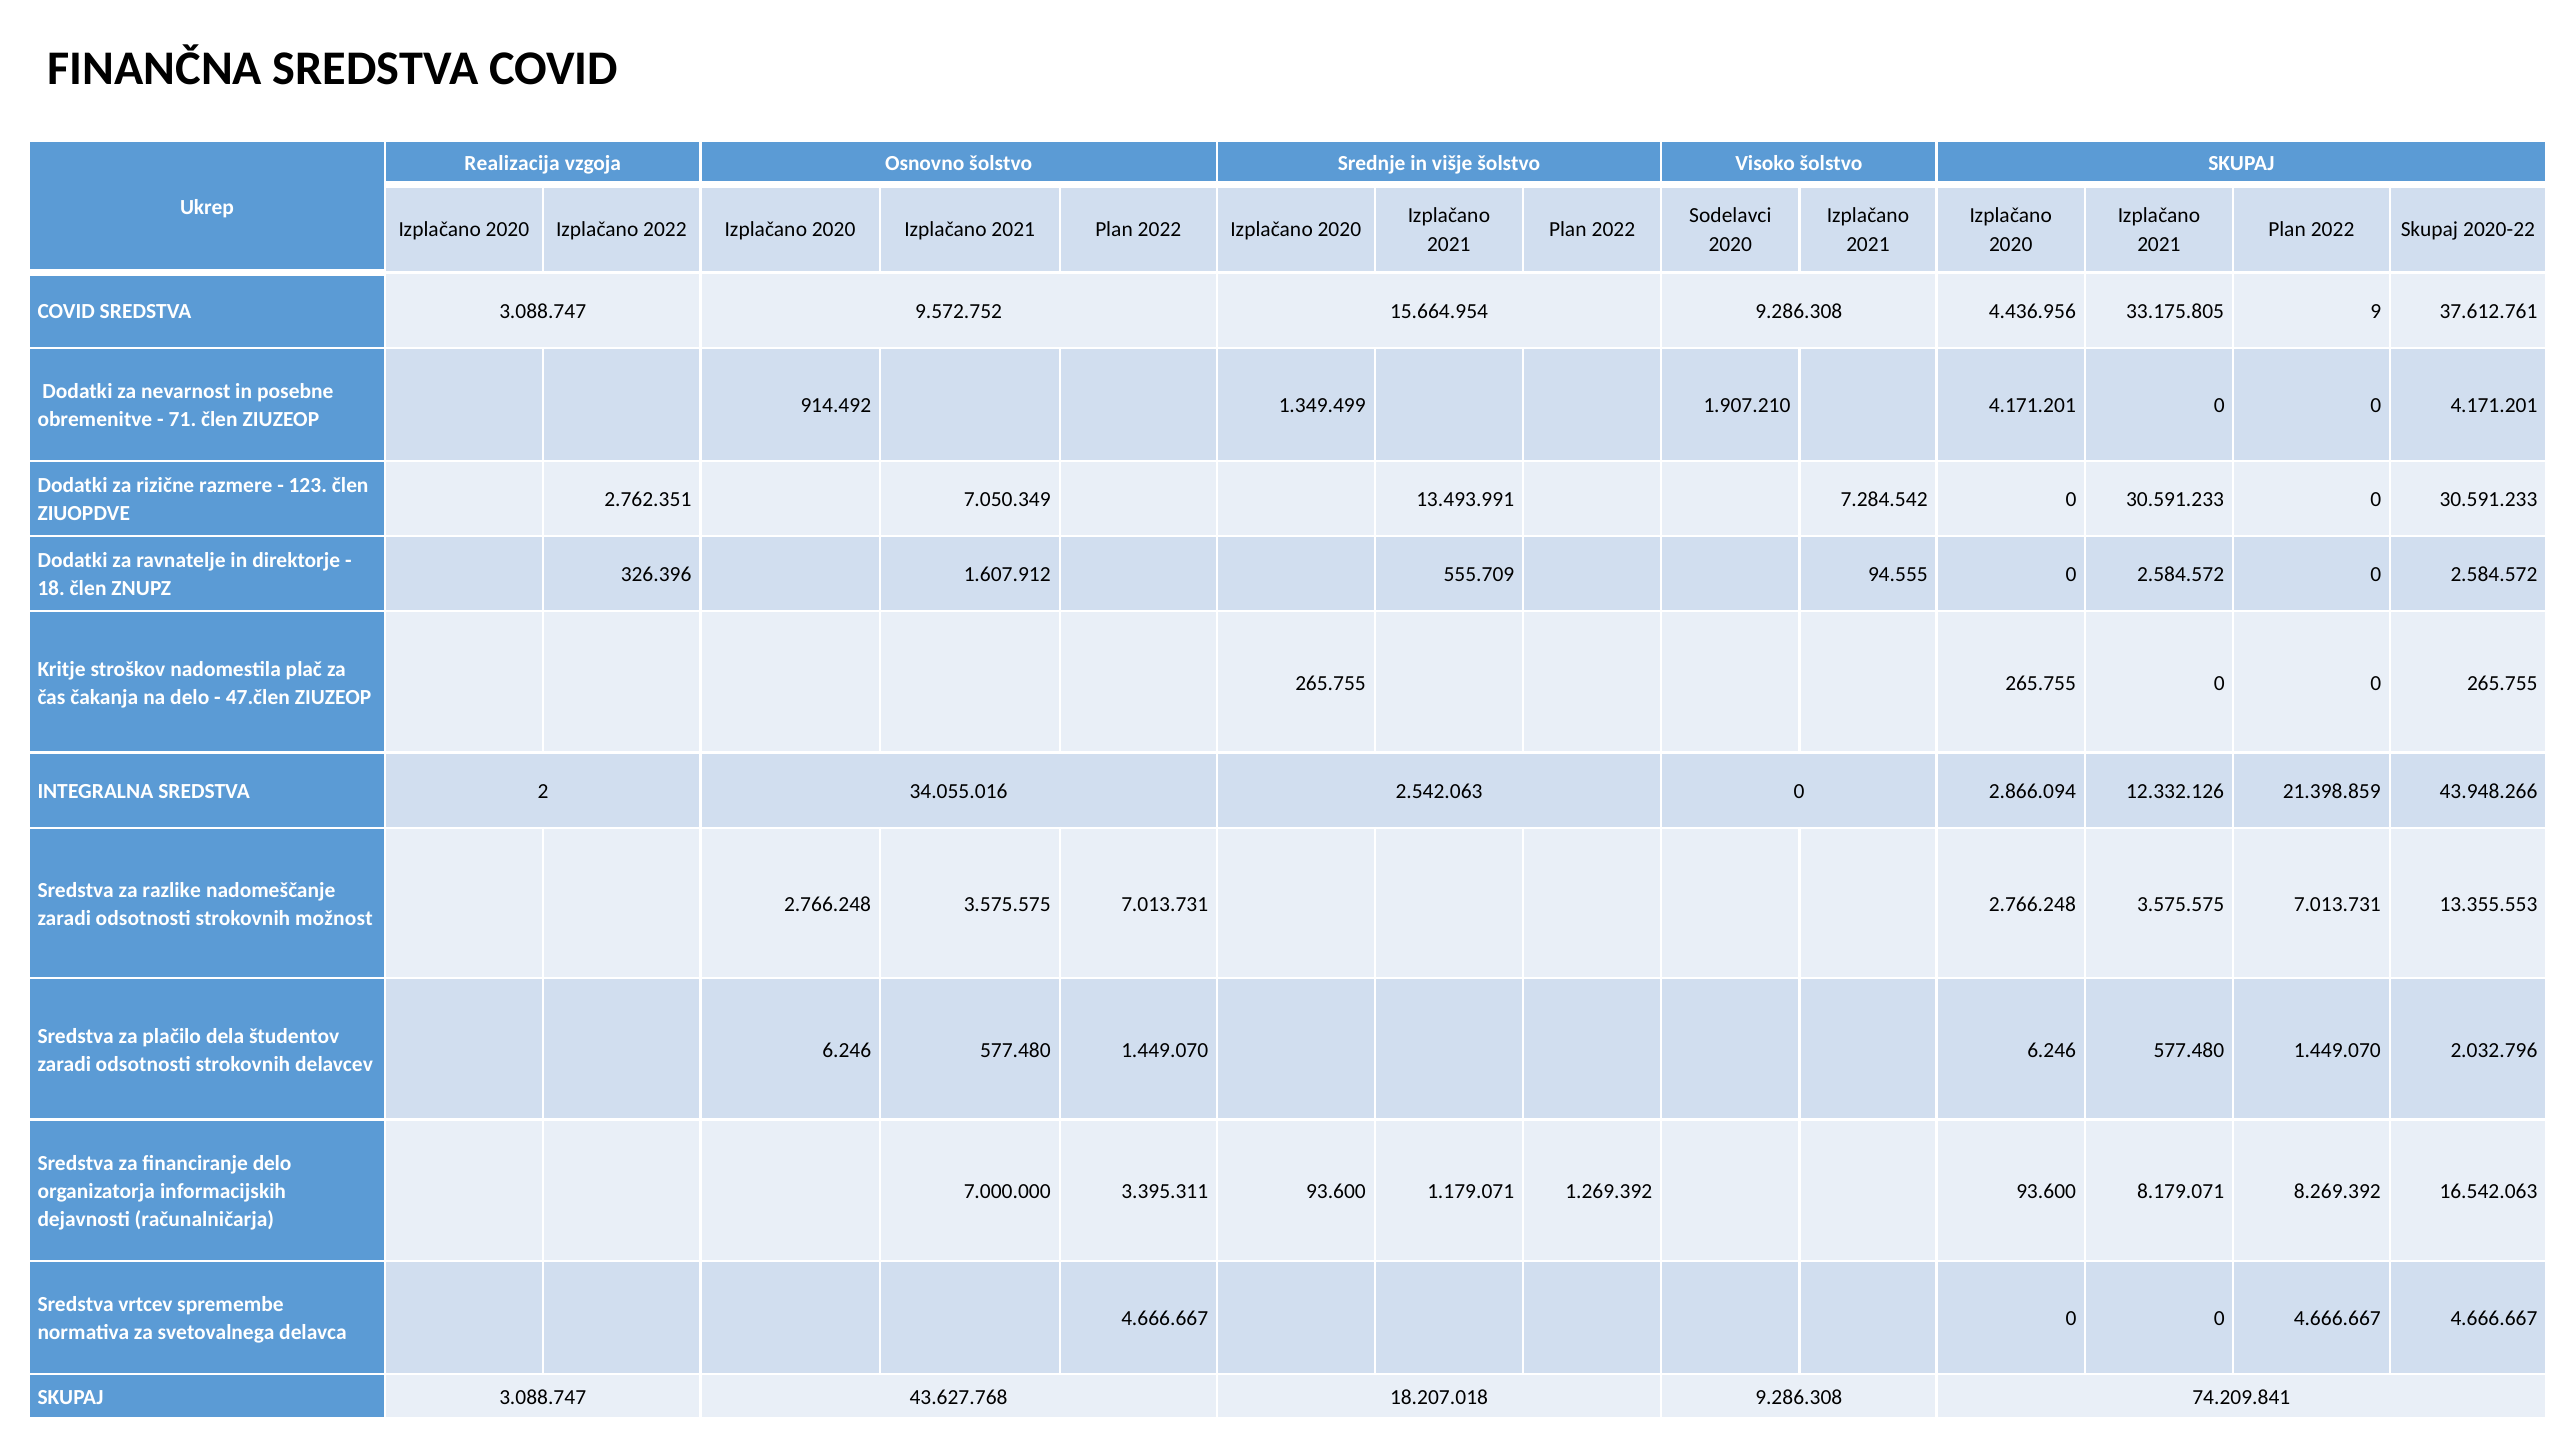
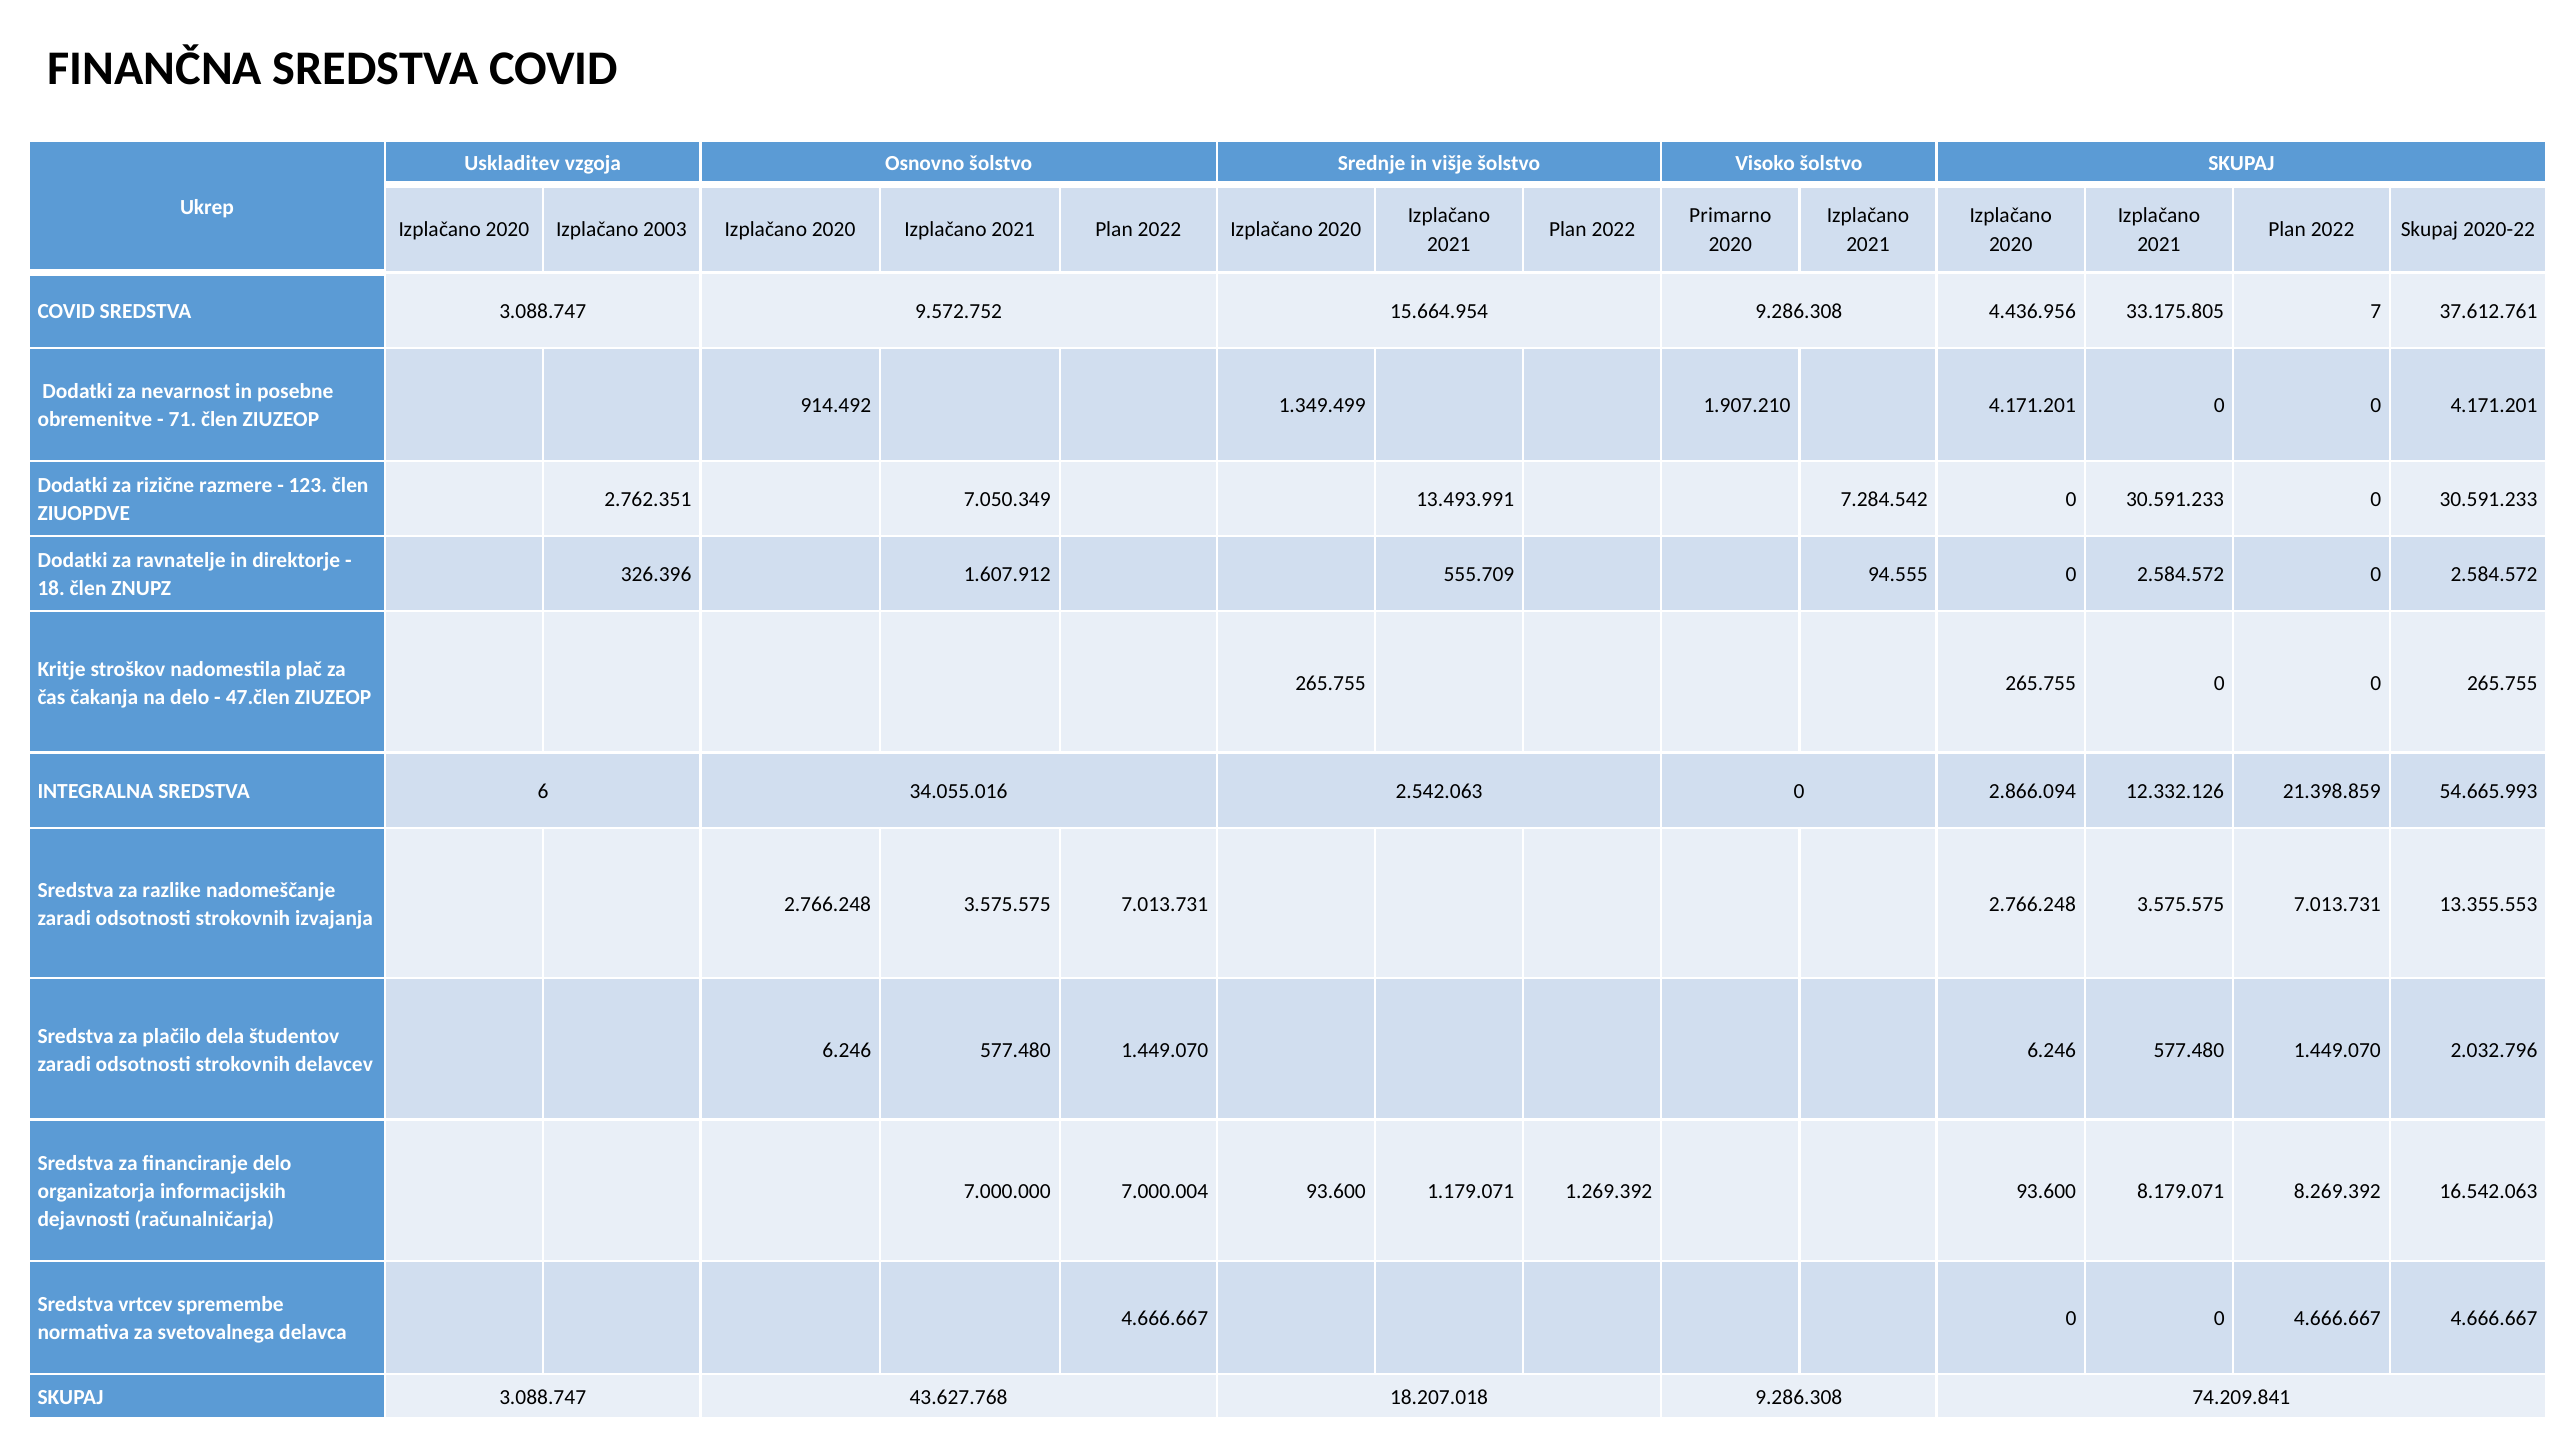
Realizacija: Realizacija -> Uskladitev
Sodelavci: Sodelavci -> Primarno
Izplačano 2022: 2022 -> 2003
9: 9 -> 7
2: 2 -> 6
43.948.266: 43.948.266 -> 54.665.993
možnost: možnost -> izvajanja
3.395.311: 3.395.311 -> 7.000.004
